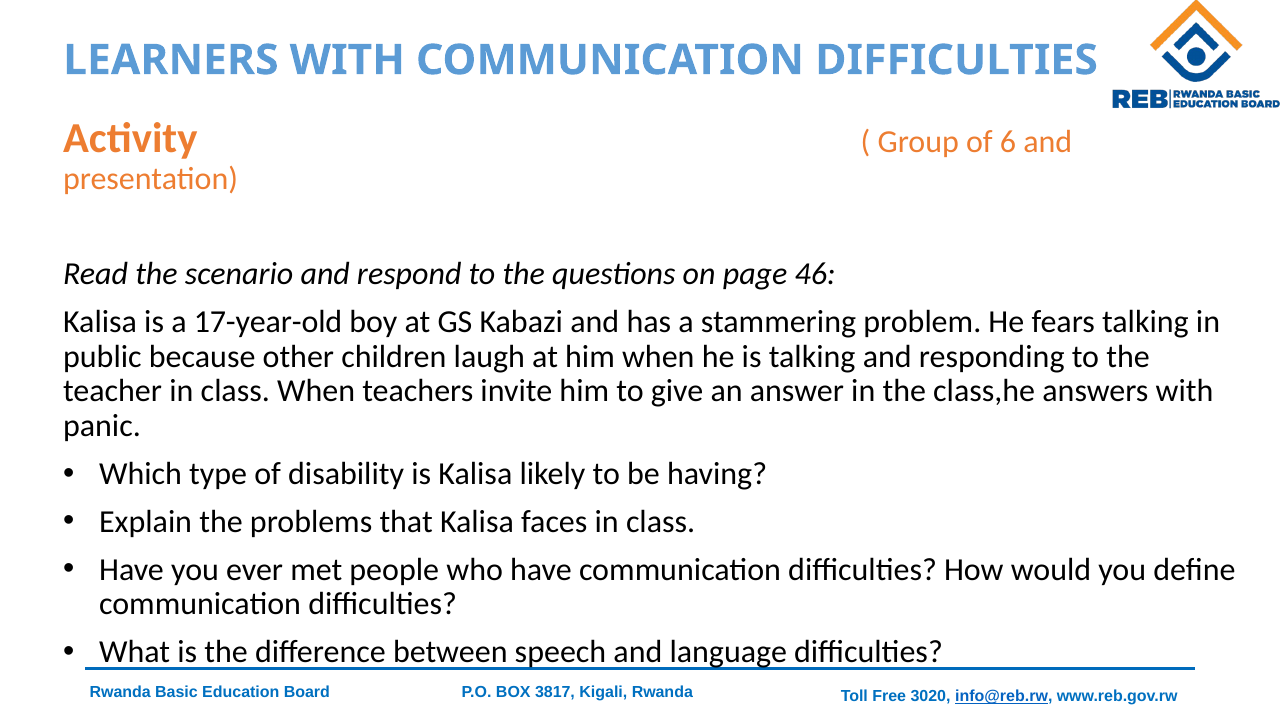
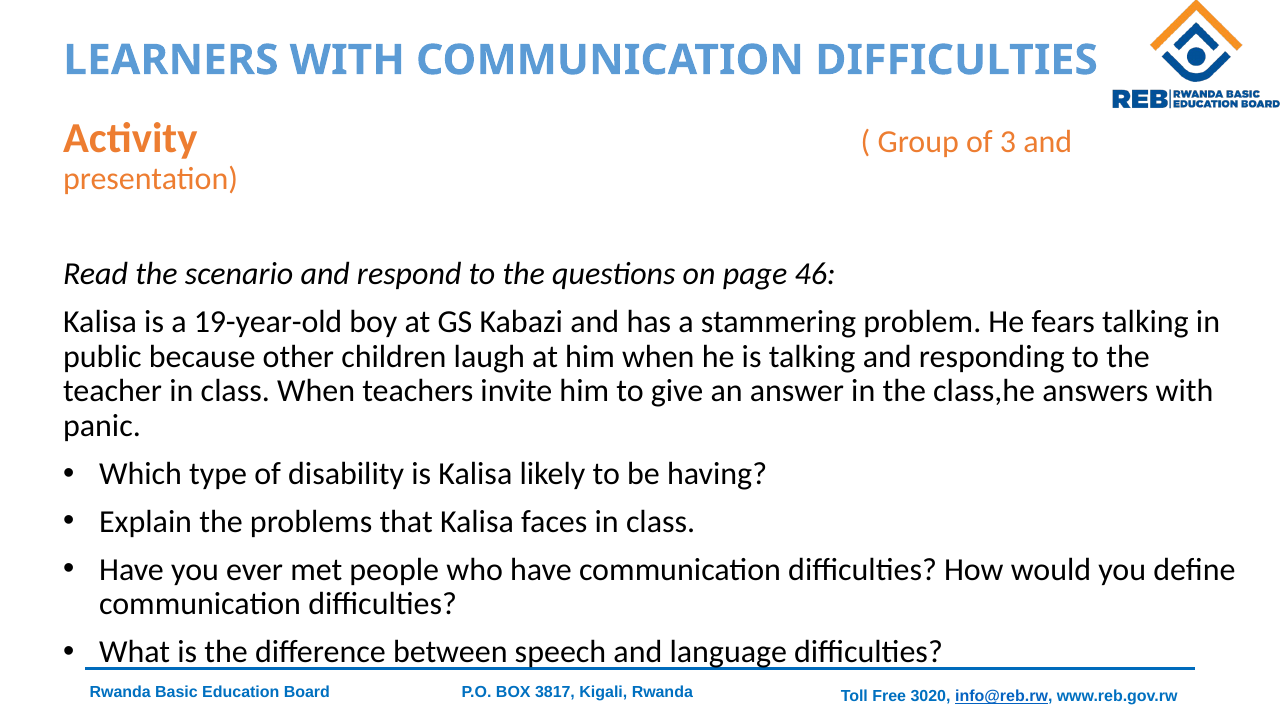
6: 6 -> 3
17-year-old: 17-year-old -> 19-year-old
